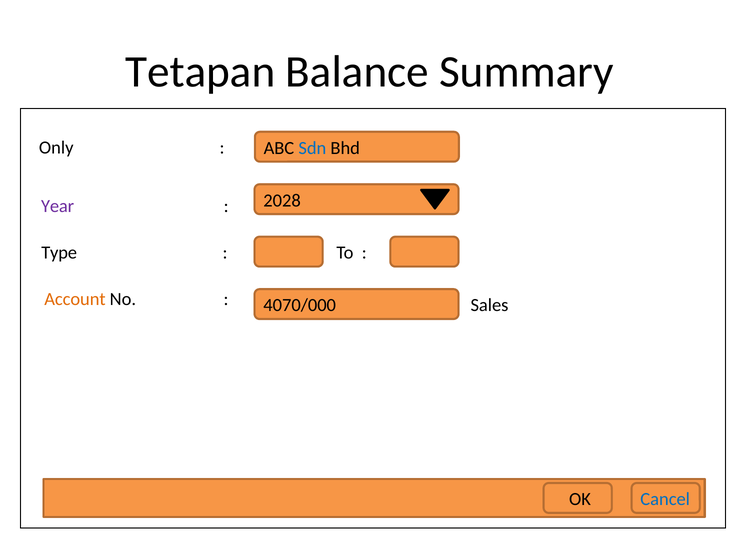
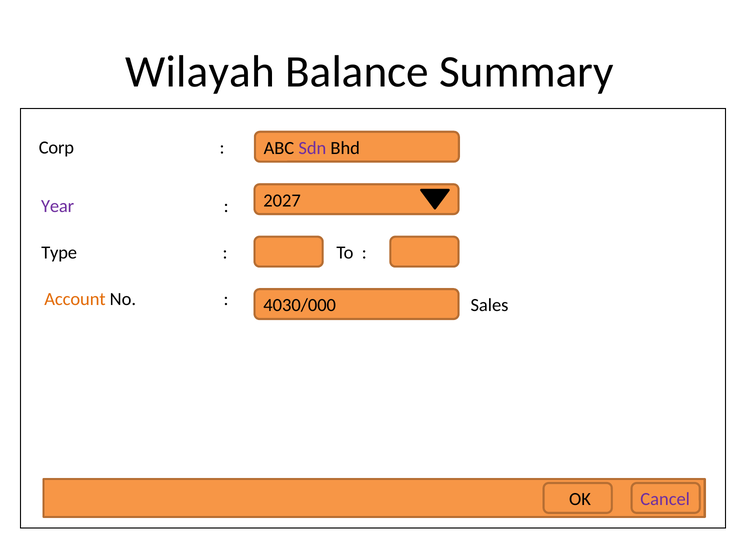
Tetapan: Tetapan -> Wilayah
Only: Only -> Corp
Sdn colour: blue -> purple
2028: 2028 -> 2027
4070/000: 4070/000 -> 4030/000
Cancel colour: blue -> purple
